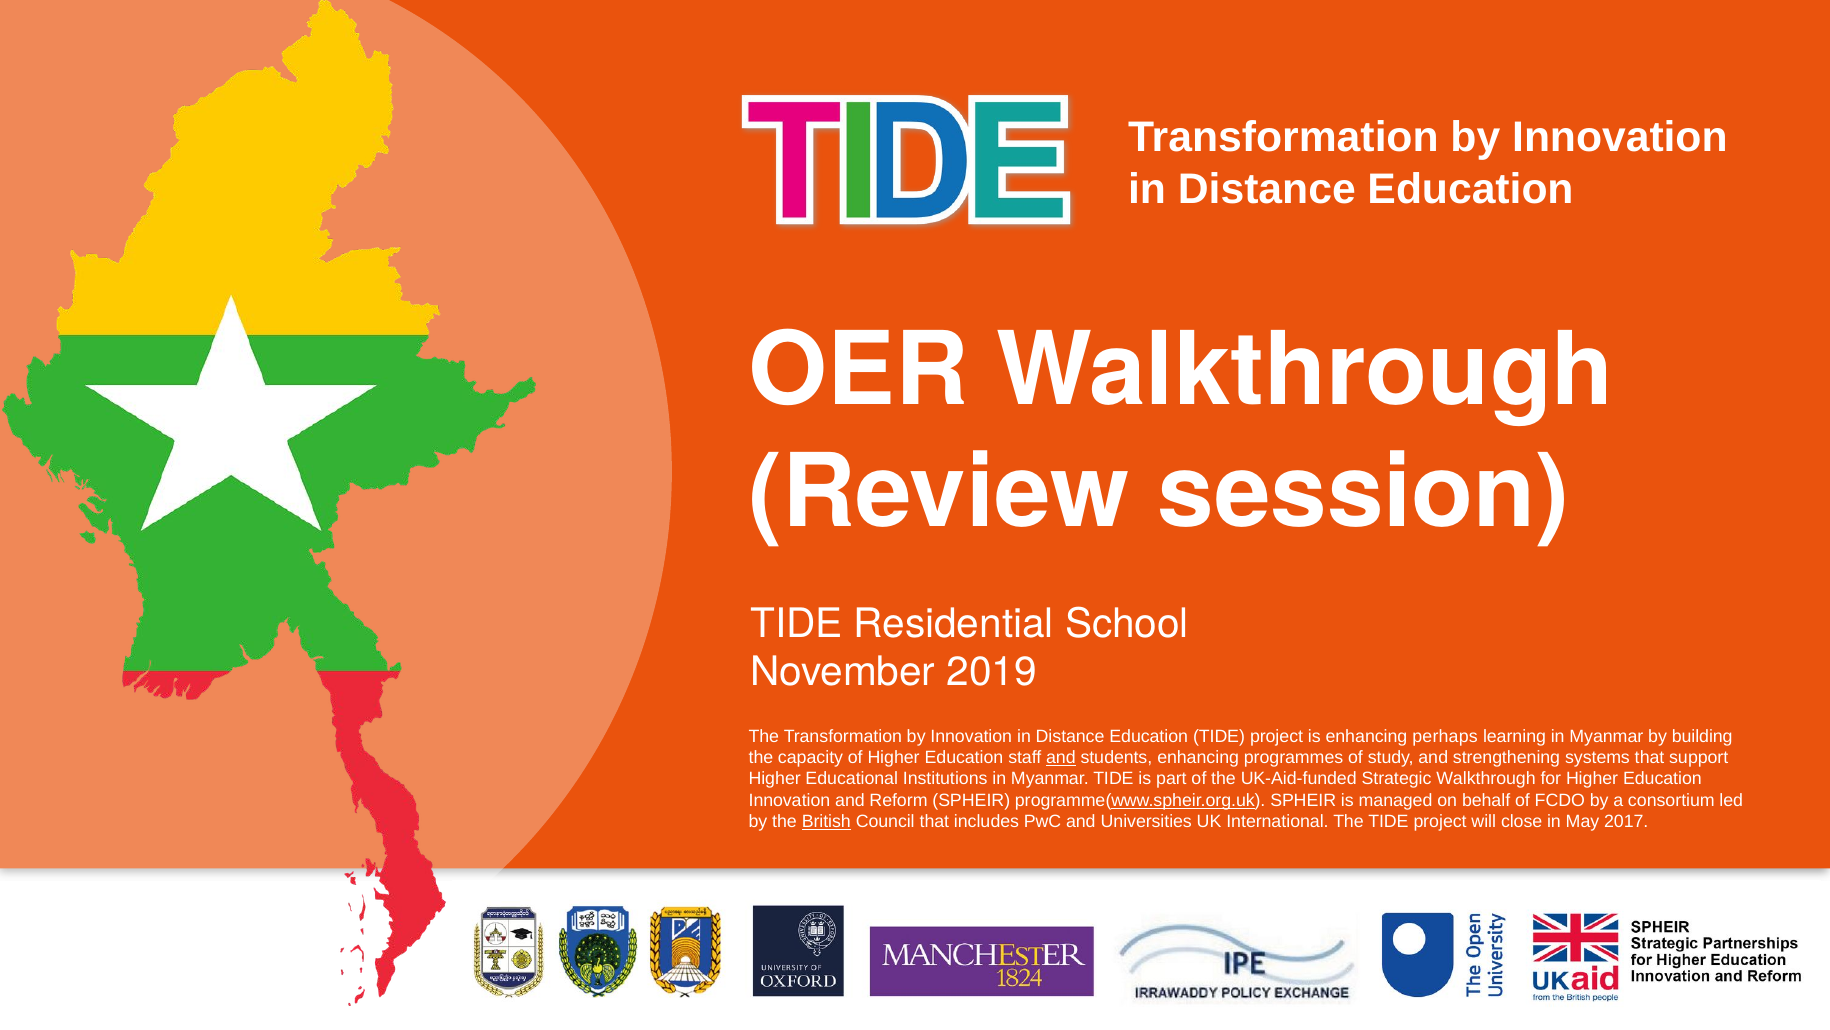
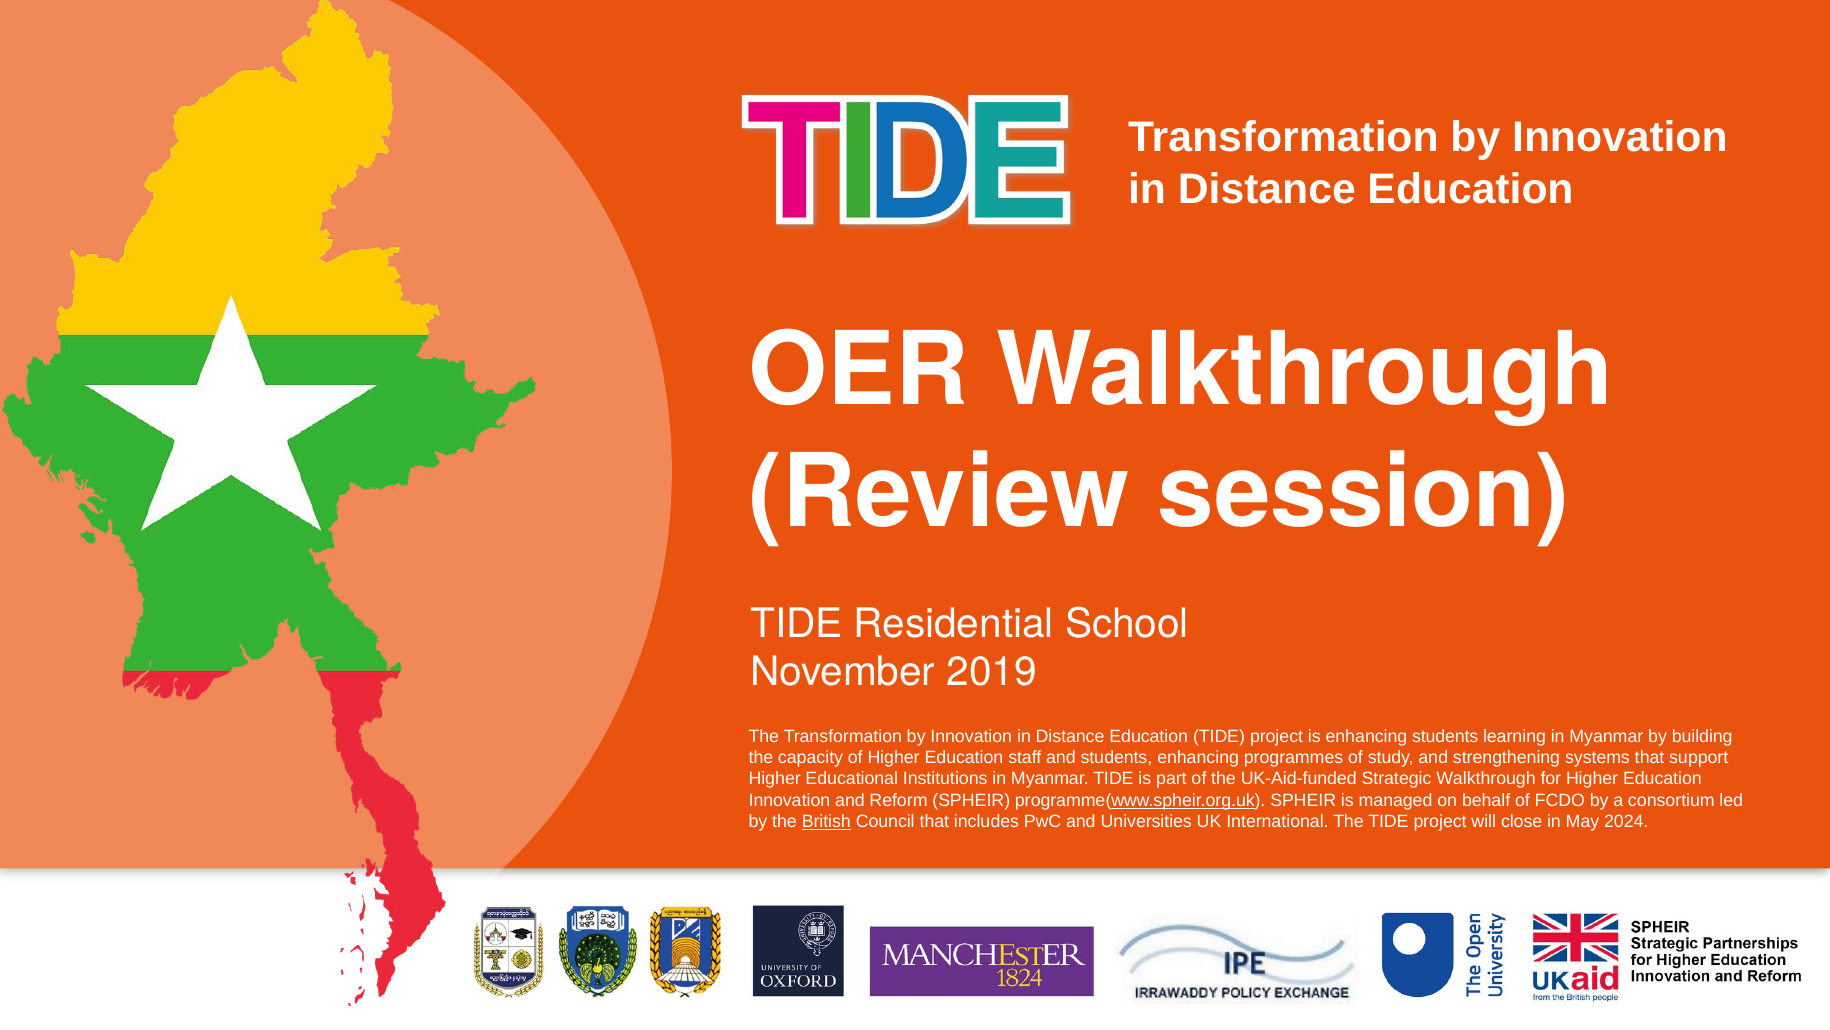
enhancing perhaps: perhaps -> students
and at (1061, 757) underline: present -> none
2017: 2017 -> 2024
